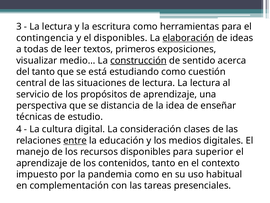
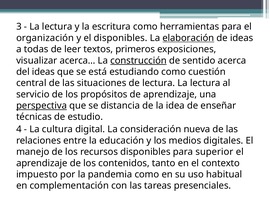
contingencia: contingencia -> organización
medio…: medio… -> acerca…
del tanto: tanto -> ideas
perspectiva underline: none -> present
clases: clases -> nueva
entre underline: present -> none
